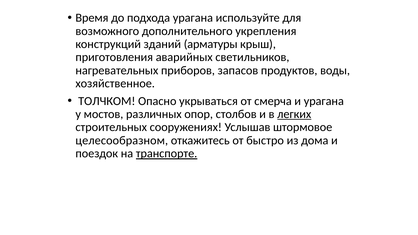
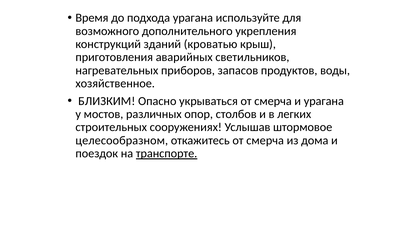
арматуры: арматуры -> кроватью
ТОЛЧКОМ: ТОЛЧКОМ -> БЛИЗКИМ
легких underline: present -> none
быстро: быстро -> смepча
